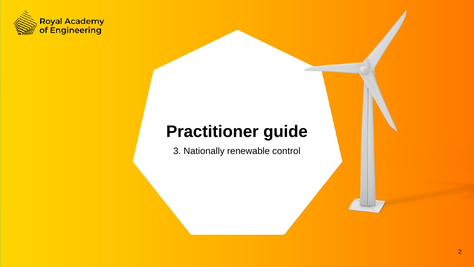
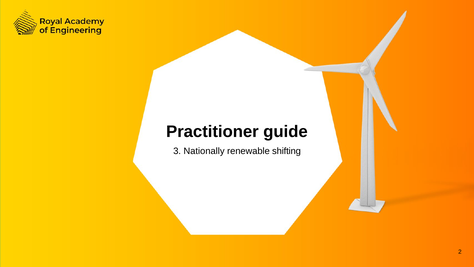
control: control -> shifting
